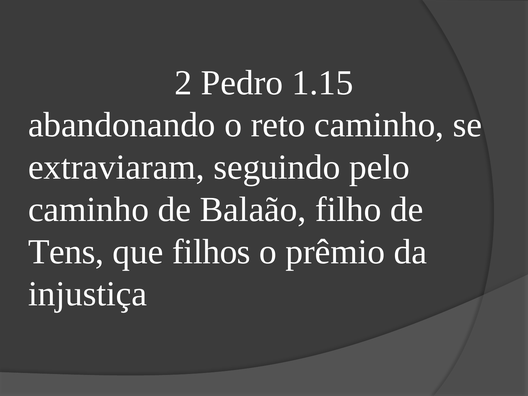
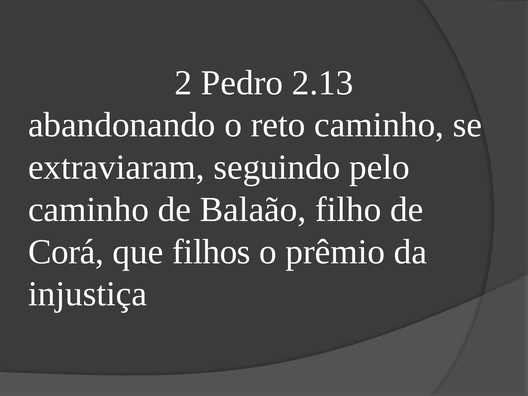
1.15: 1.15 -> 2.13
Tens: Tens -> Corá
